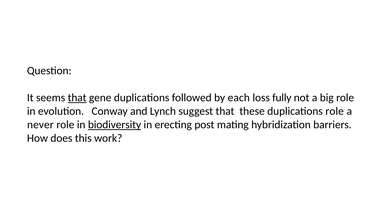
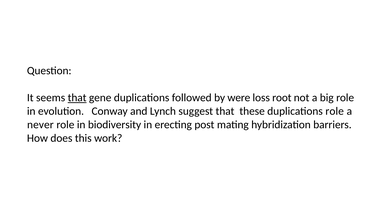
each: each -> were
fully: fully -> root
biodiversity underline: present -> none
